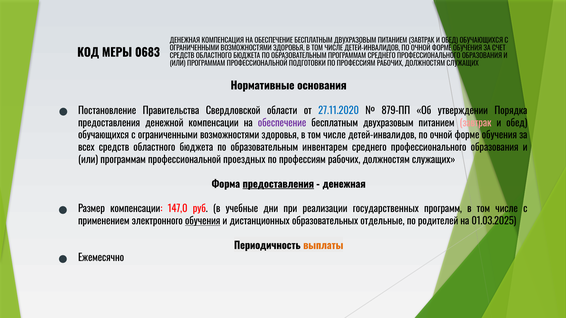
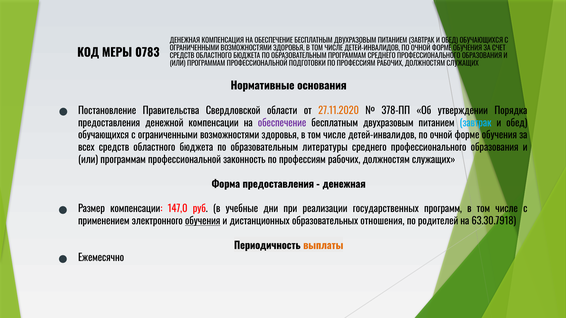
0683: 0683 -> 0783
27.11.2020 colour: blue -> orange
879-ПП: 879-ПП -> 378-ПП
завтрак at (475, 123) colour: pink -> light blue
инвентарем: инвентарем -> литературы
проездных: проездных -> законность
предоставления at (278, 185) underline: present -> none
отдельные: отдельные -> отношения
01.03.2025: 01.03.2025 -> 63.30.7918
